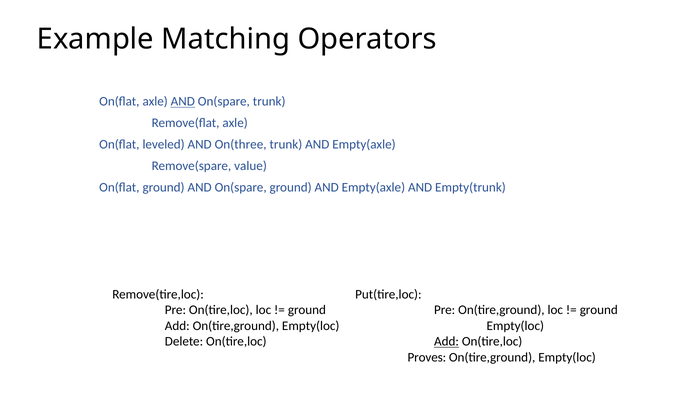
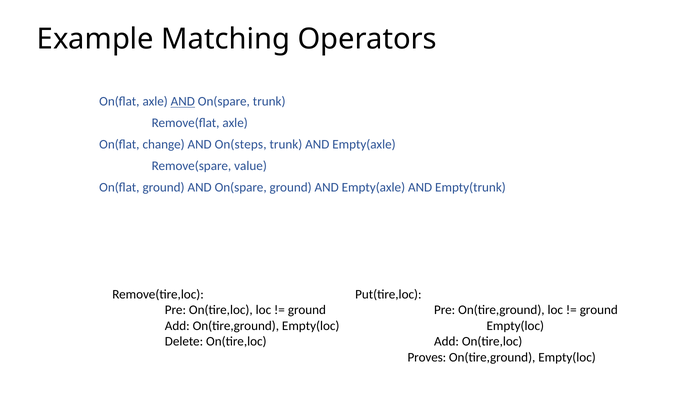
leveled: leveled -> change
On(three: On(three -> On(steps
Add at (447, 341) underline: present -> none
